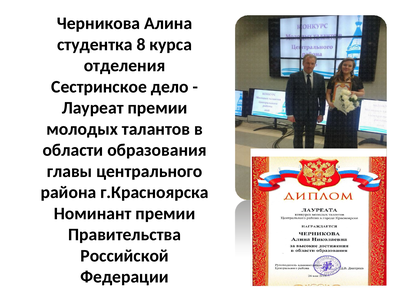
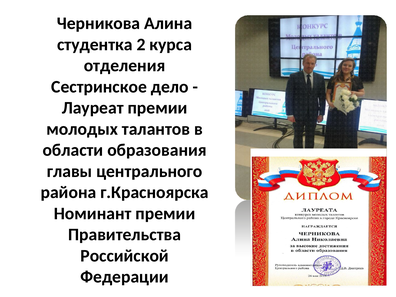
8: 8 -> 2
